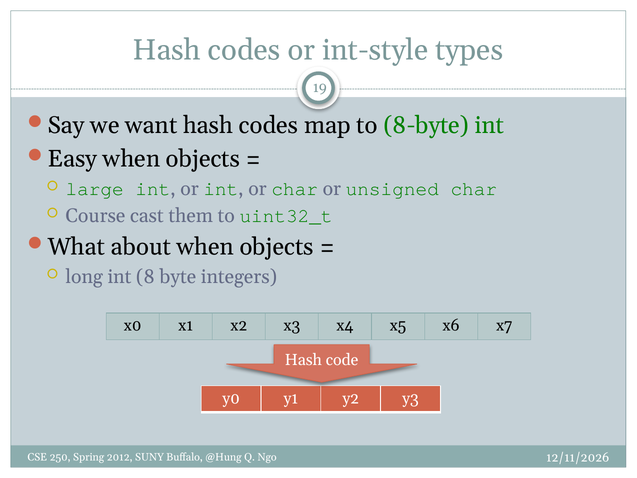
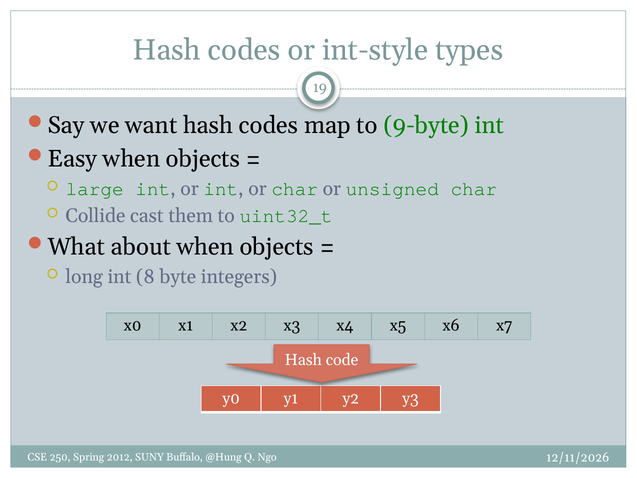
8-byte: 8-byte -> 9-byte
Course: Course -> Collide
